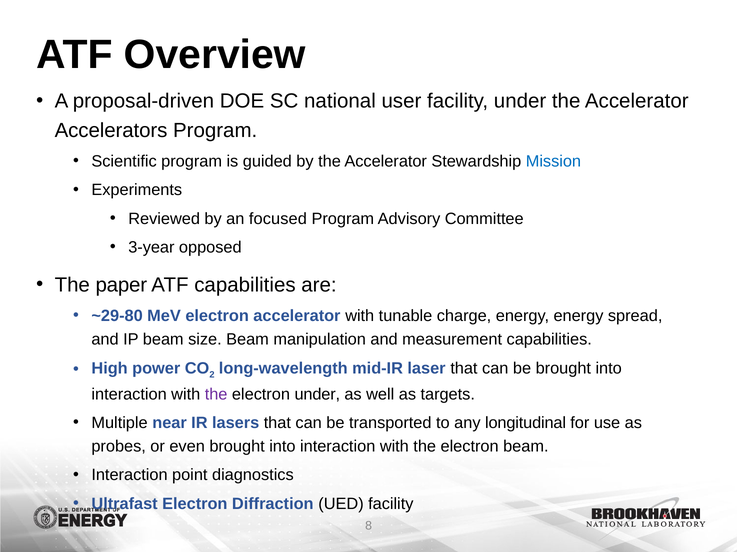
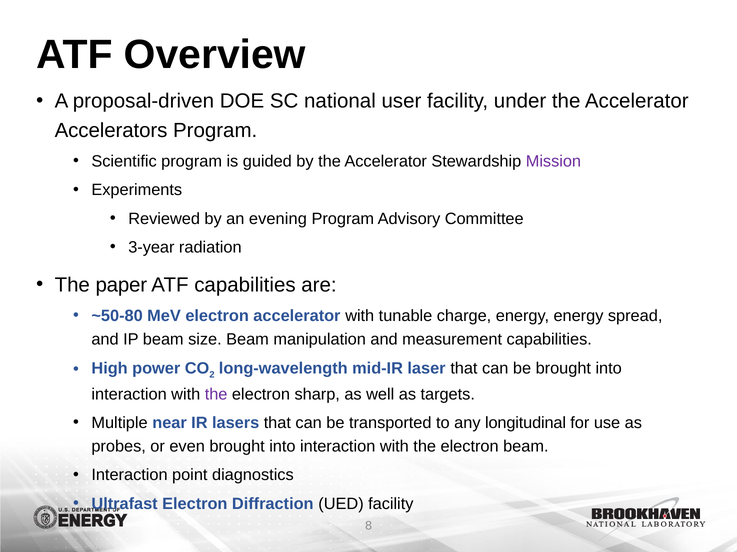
Mission colour: blue -> purple
focused: focused -> evening
opposed: opposed -> radiation
~29-80: ~29-80 -> ~50-80
electron under: under -> sharp
